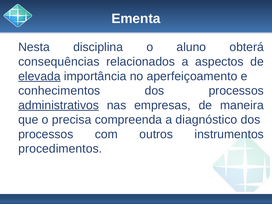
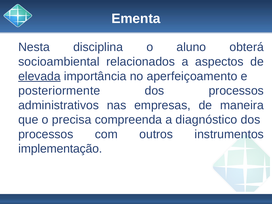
consequências: consequências -> socioambiental
conhecimentos: conhecimentos -> posteriormente
administrativos underline: present -> none
procedimentos: procedimentos -> implementação
